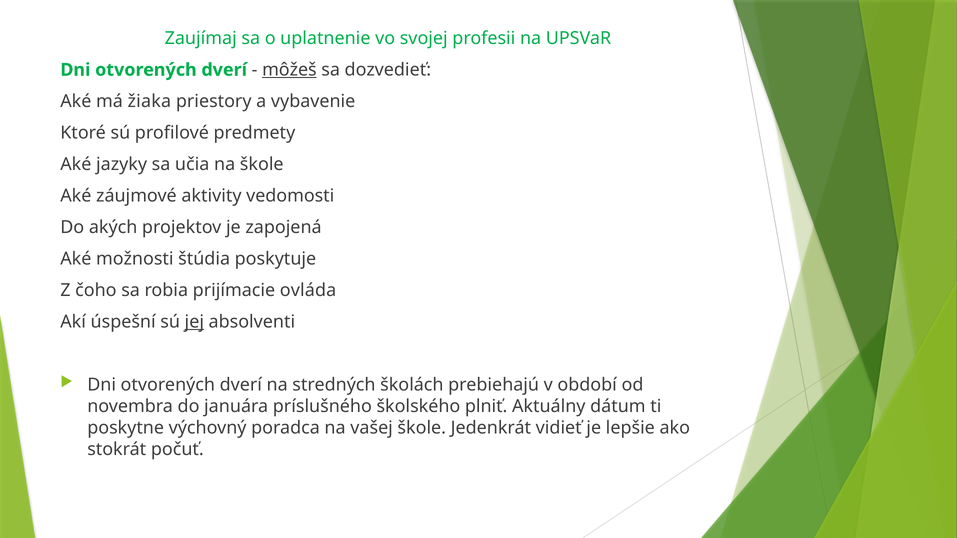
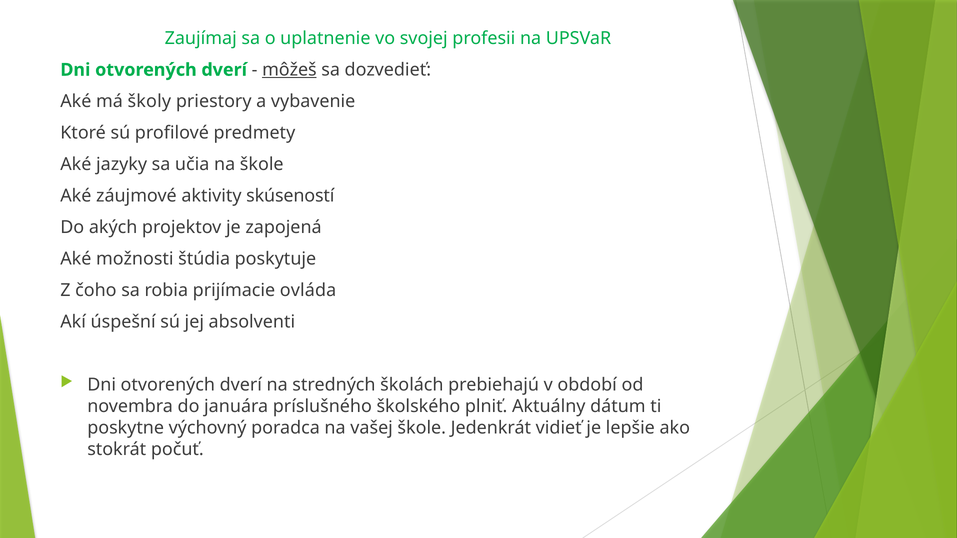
žiaka: žiaka -> školy
vedomosti: vedomosti -> skúseností
jej underline: present -> none
